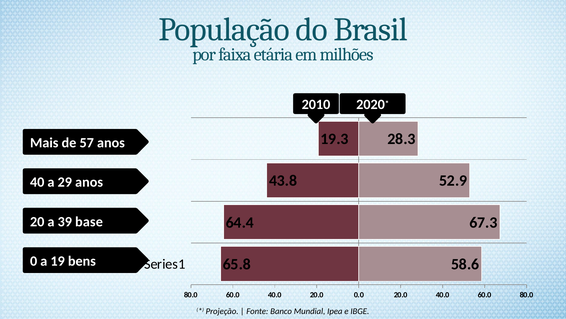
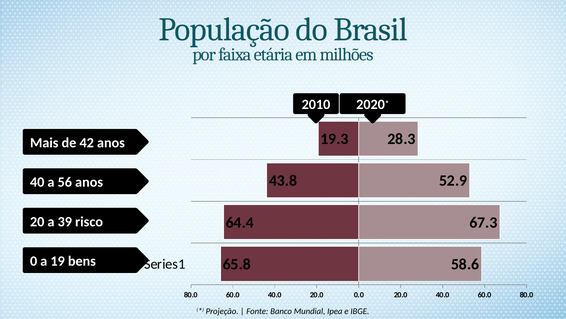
57: 57 -> 42
29: 29 -> 56
base: base -> risco
